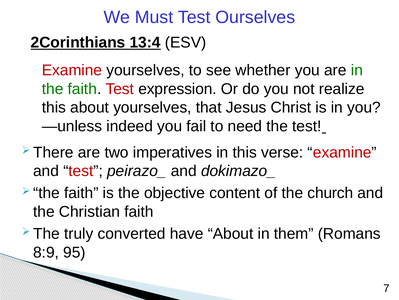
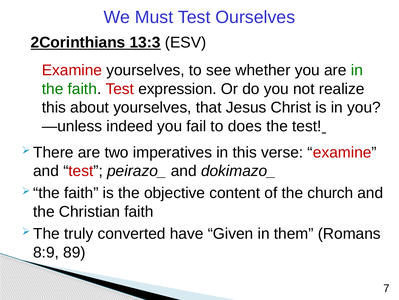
13:4: 13:4 -> 13:3
need: need -> does
have About: About -> Given
95: 95 -> 89
